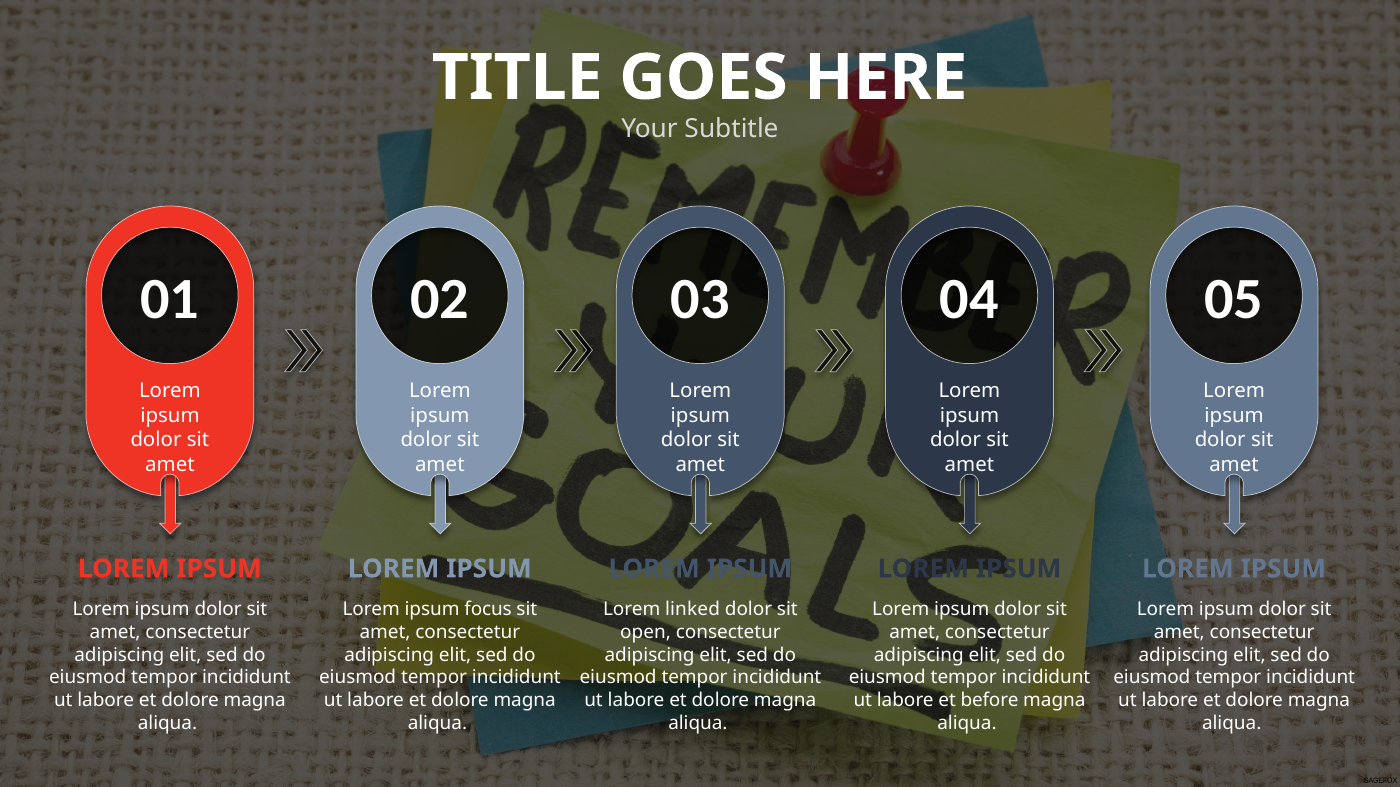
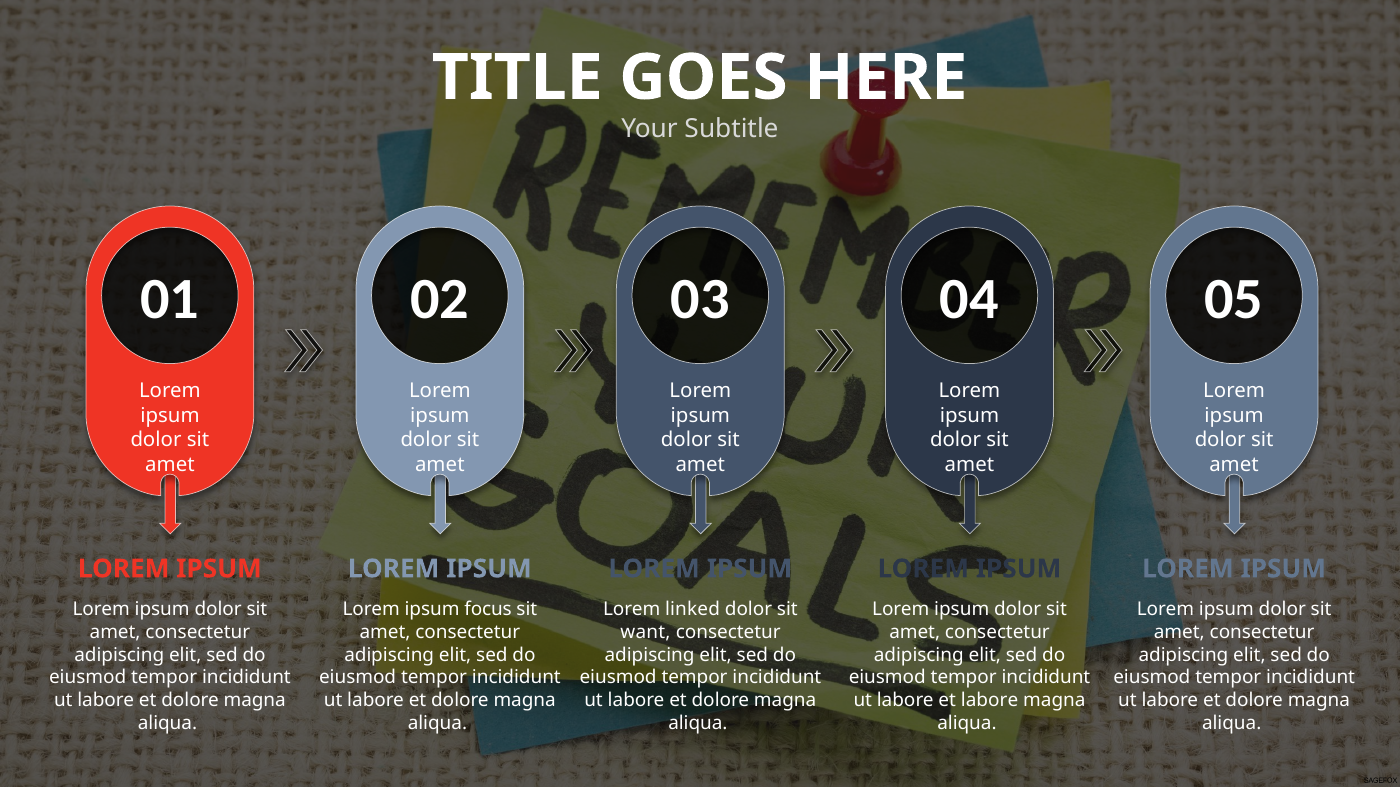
open: open -> want
et before: before -> labore
